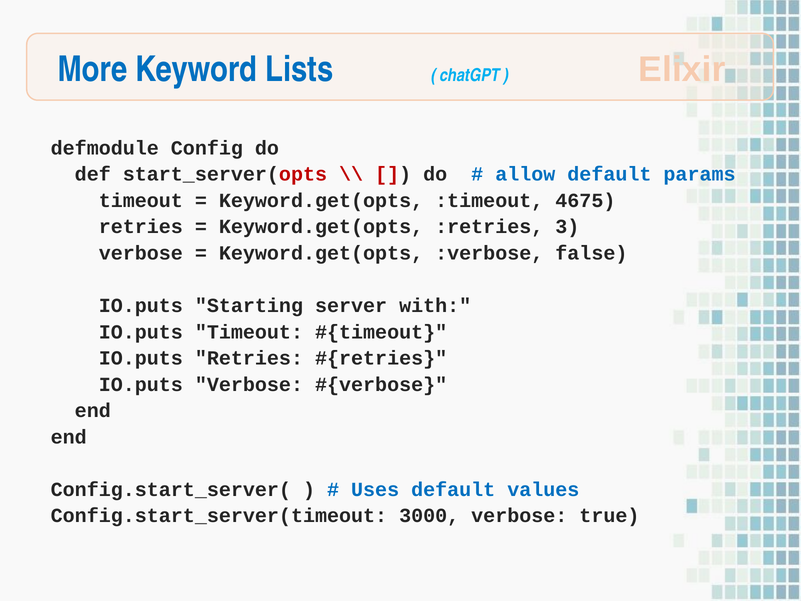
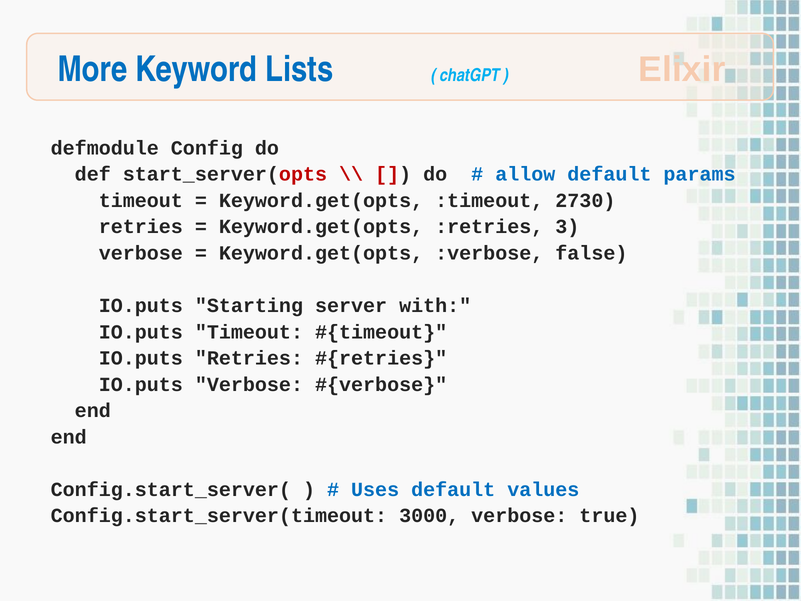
4675: 4675 -> 2730
